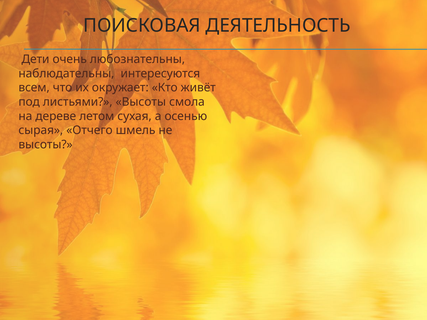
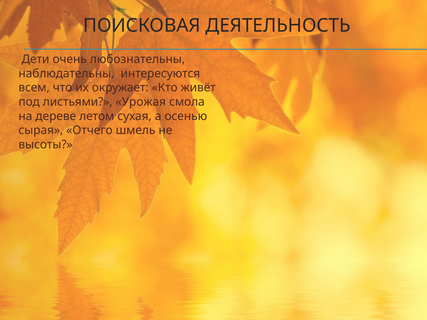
листьями Высоты: Высоты -> Урожая
